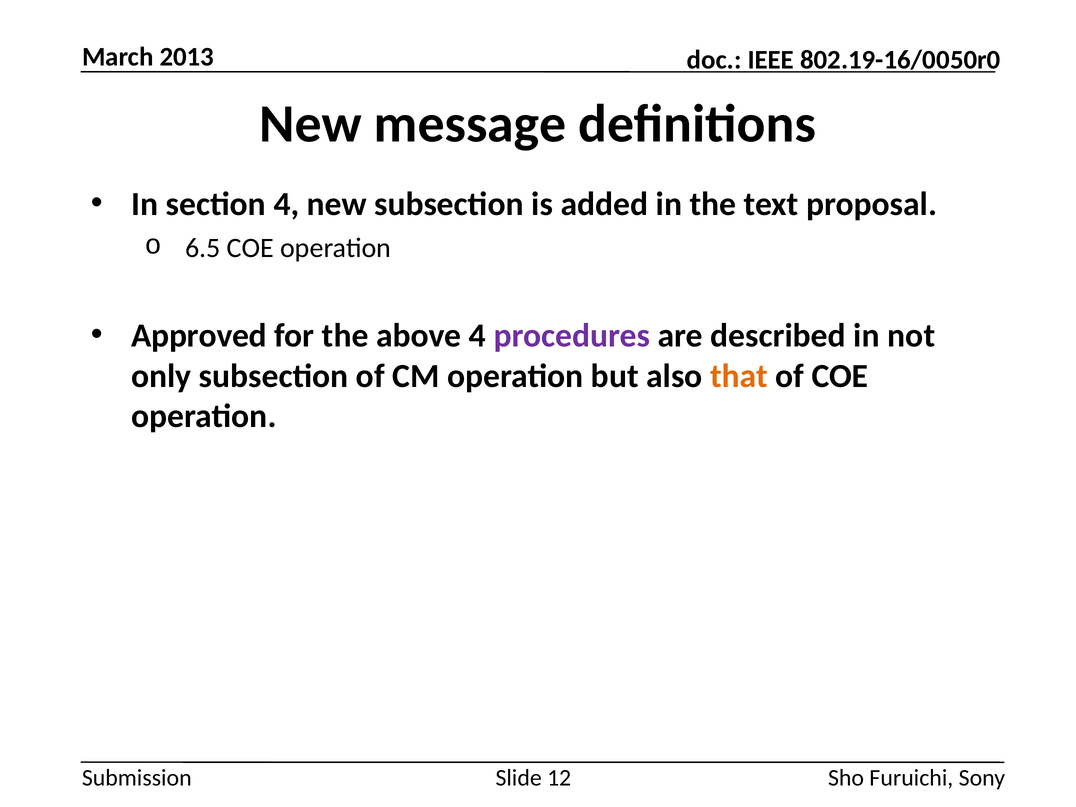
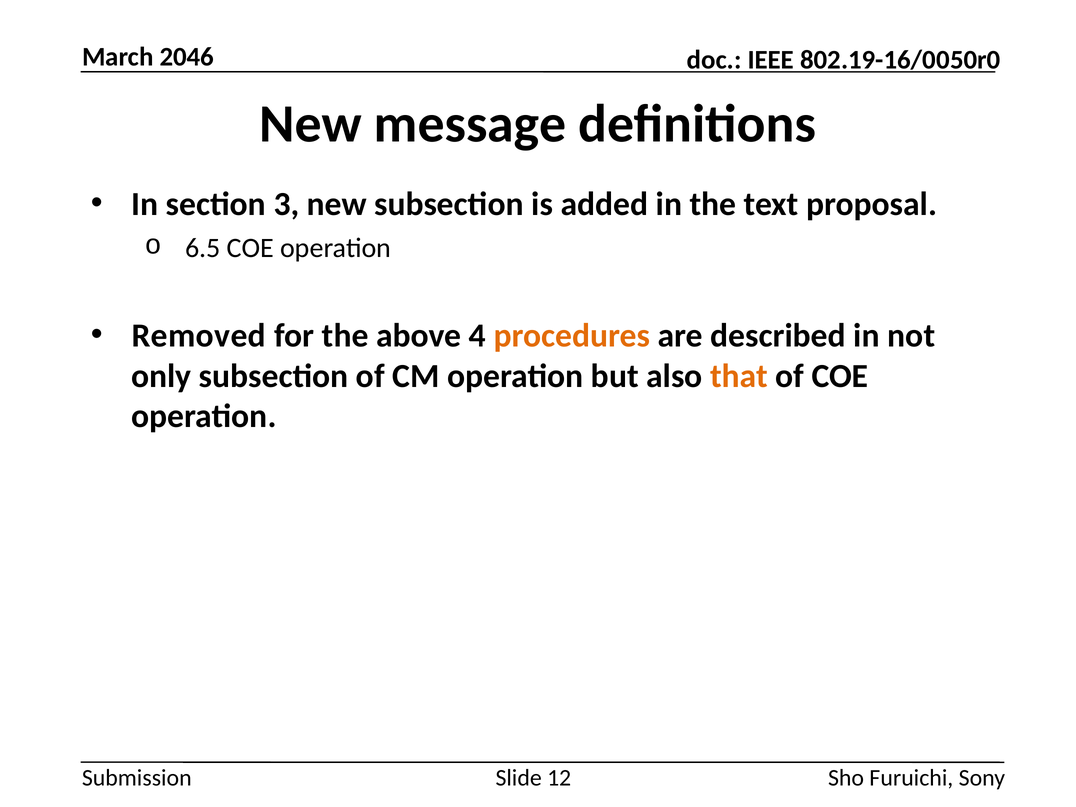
2013: 2013 -> 2046
section 4: 4 -> 3
Approved: Approved -> Removed
procedures colour: purple -> orange
